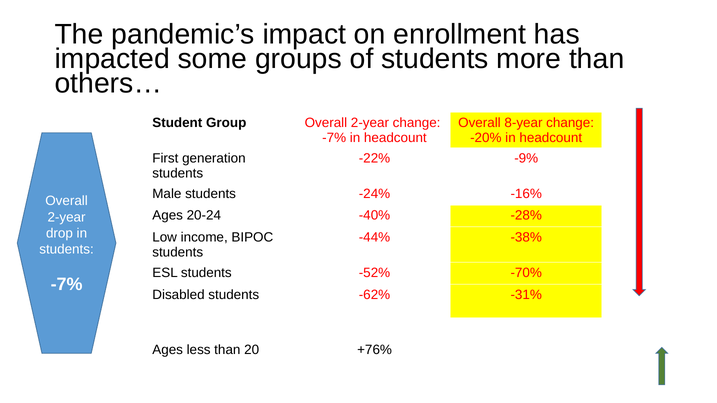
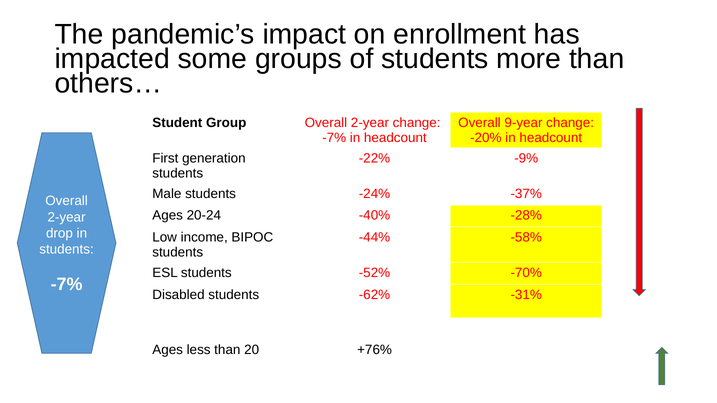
8-year: 8-year -> 9-year
-16%: -16% -> -37%
-38%: -38% -> -58%
